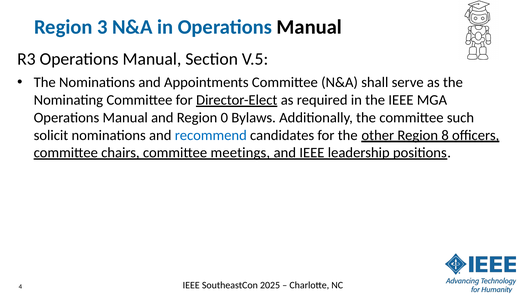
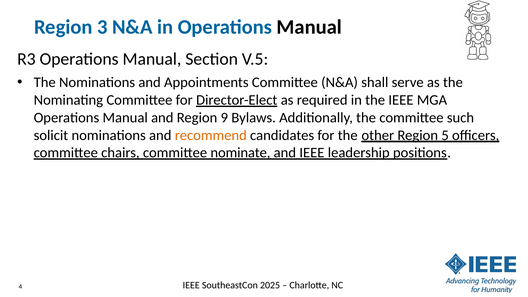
0: 0 -> 9
recommend colour: blue -> orange
8: 8 -> 5
meetings: meetings -> nominate
